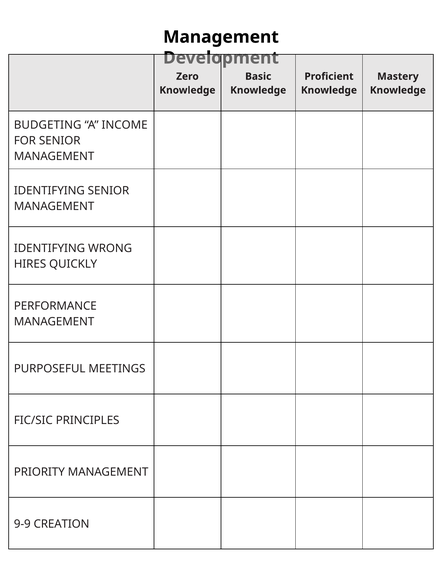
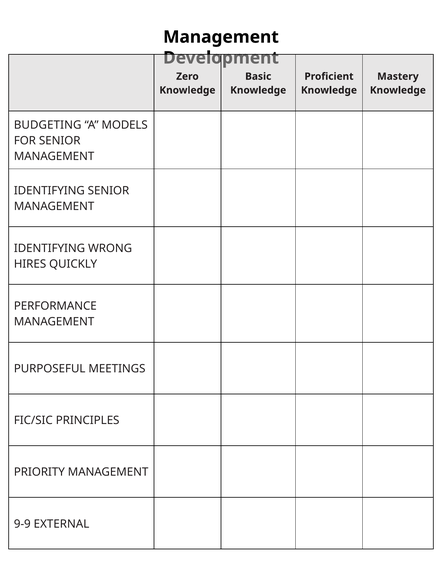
INCOME: INCOME -> MODELS
CREATION: CREATION -> EXTERNAL
